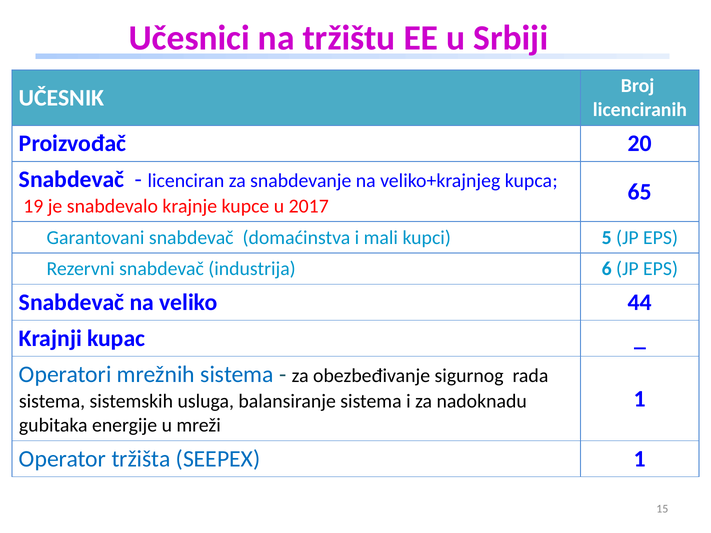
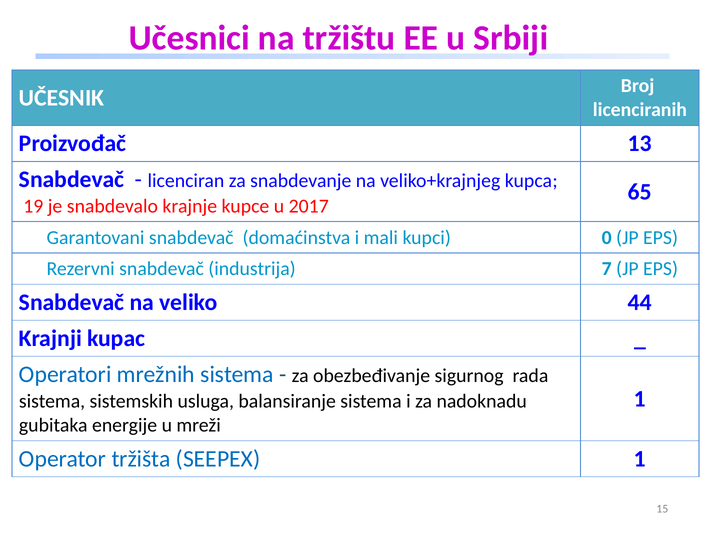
20: 20 -> 13
5: 5 -> 0
6: 6 -> 7
